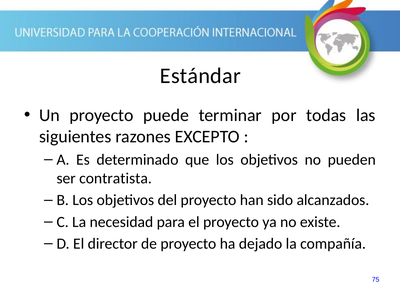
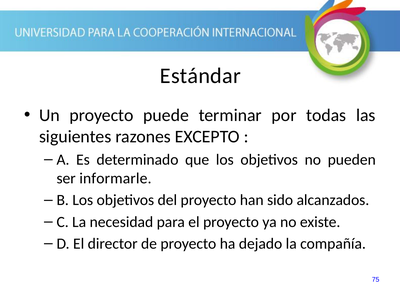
contratista: contratista -> informarle
